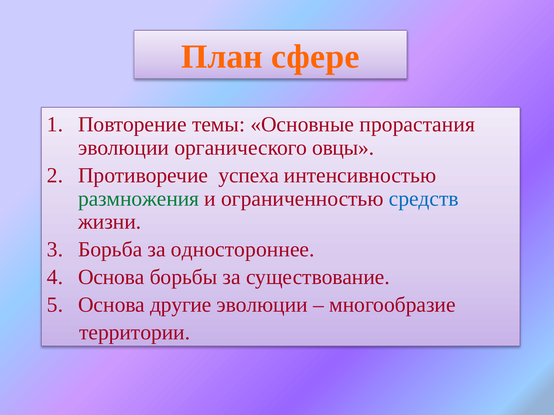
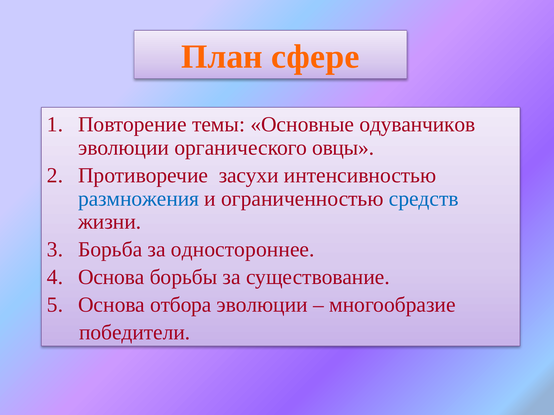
прорастания: прорастания -> одуванчиков
успеха: успеха -> засухи
размножения colour: green -> blue
другие: другие -> отбора
территории: территории -> победители
